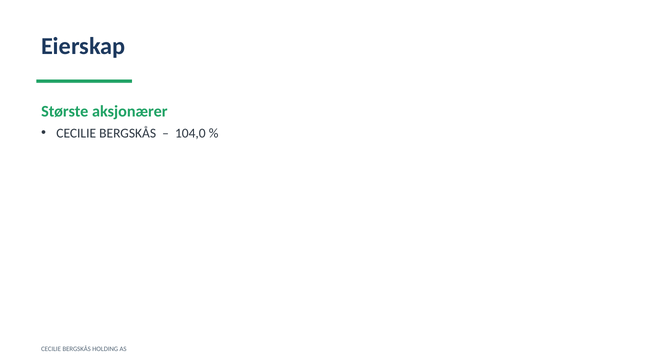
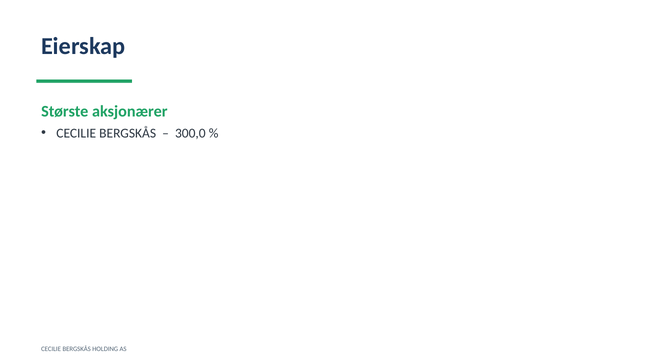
104,0: 104,0 -> 300,0
